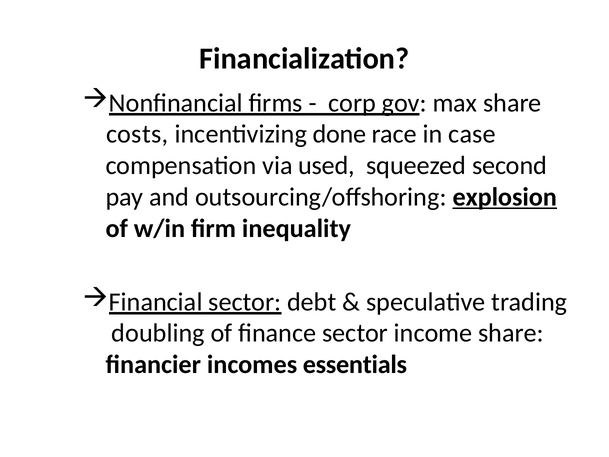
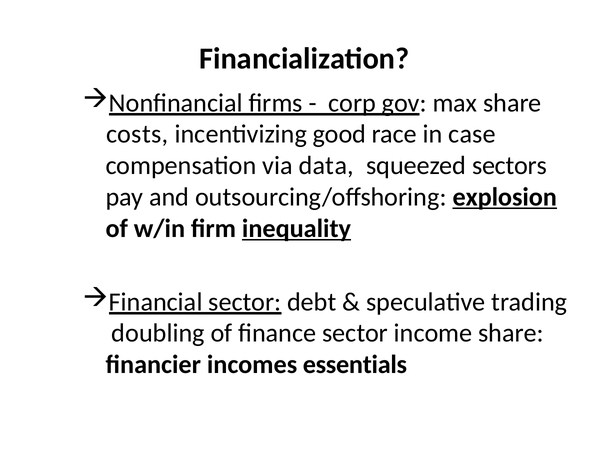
done: done -> good
used: used -> data
second: second -> sectors
inequality underline: none -> present
